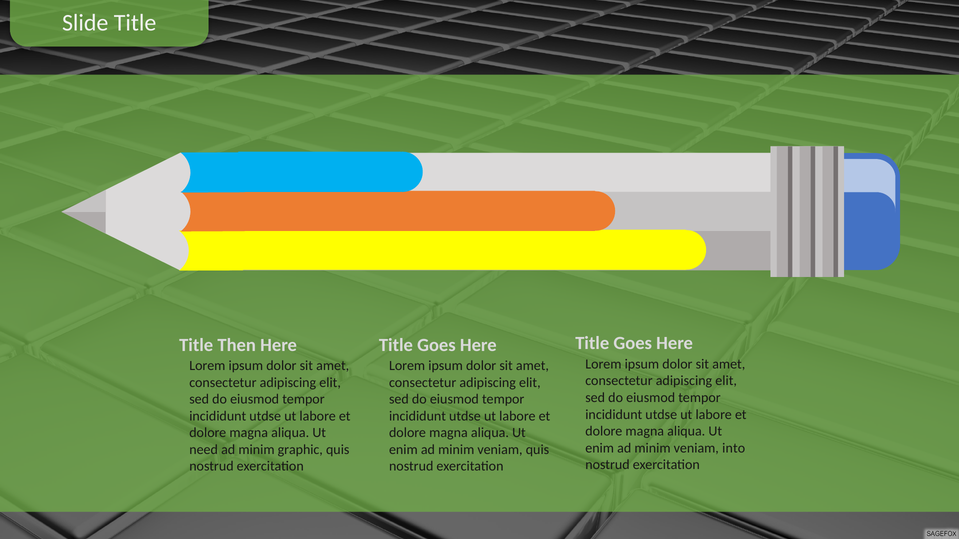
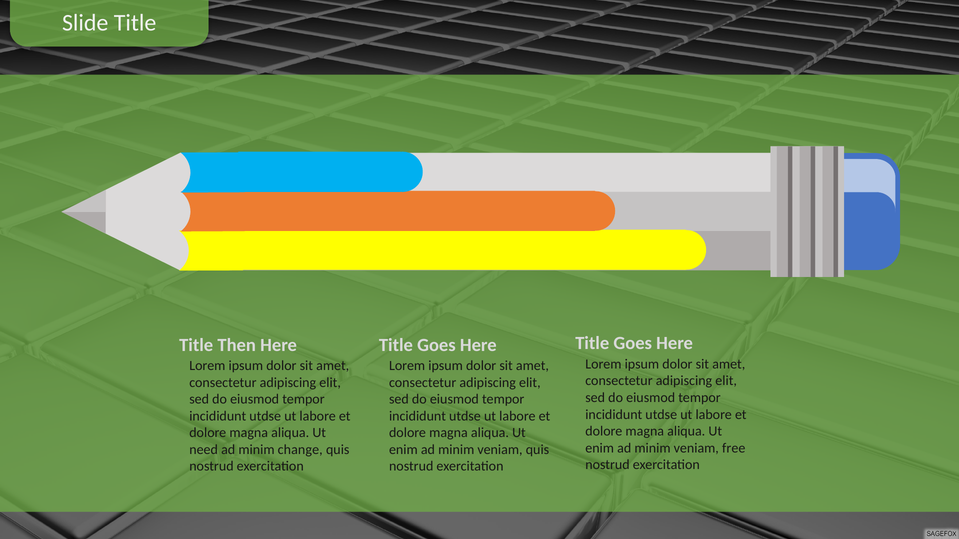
into: into -> free
graphic: graphic -> change
